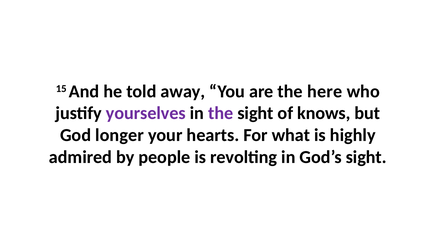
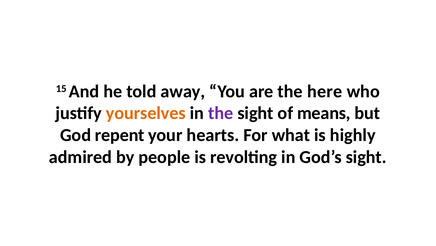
yourselves colour: purple -> orange
knows: knows -> means
longer: longer -> repent
